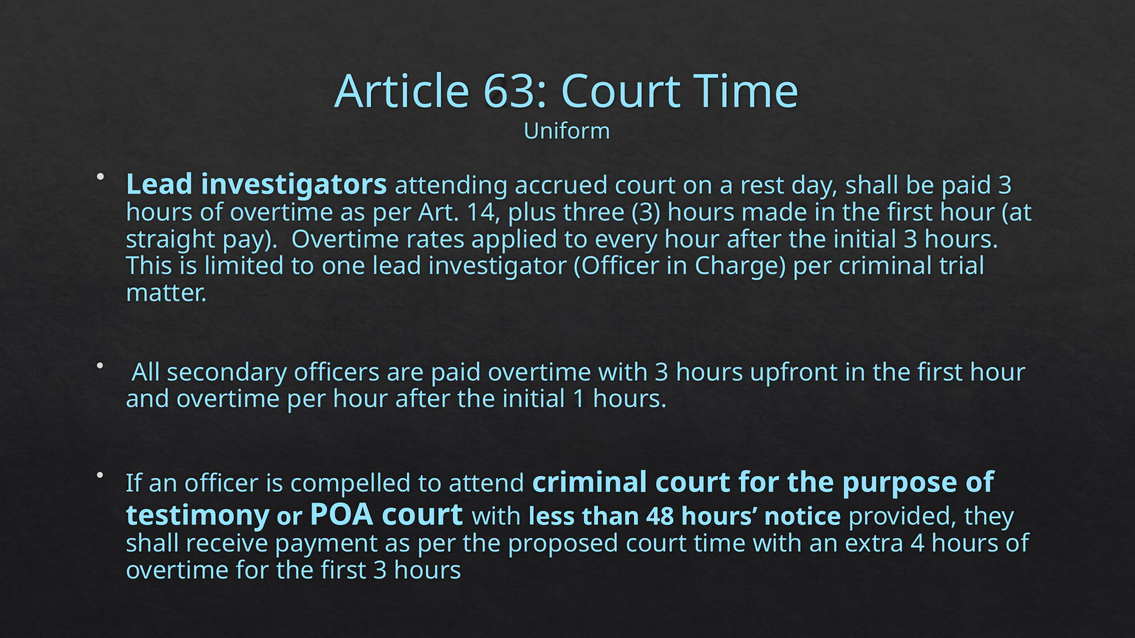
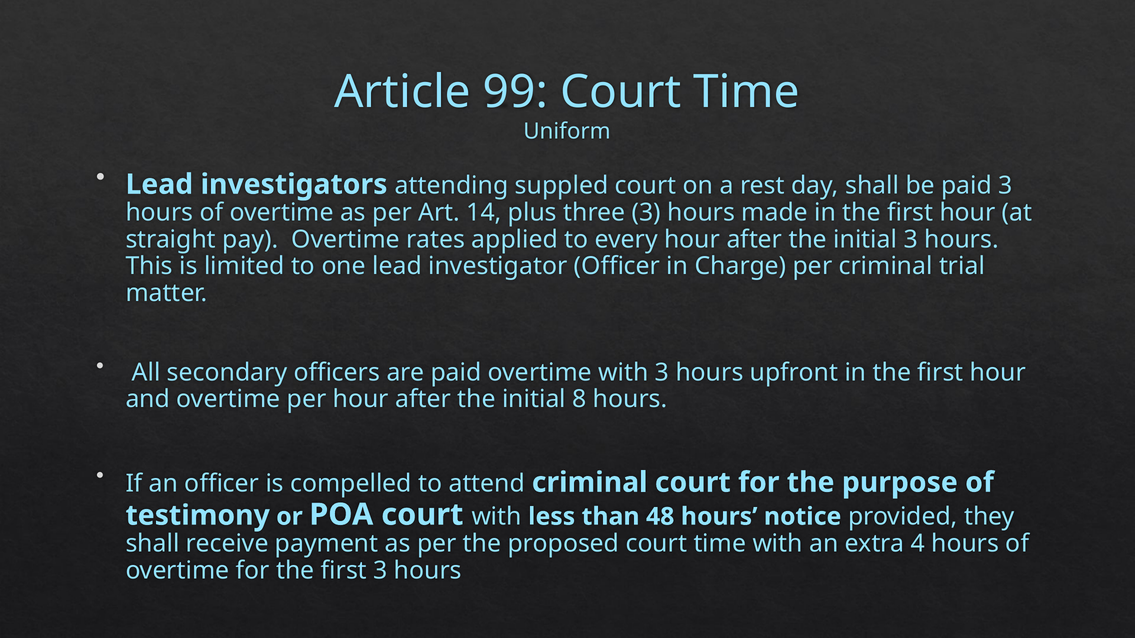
63: 63 -> 99
accrued: accrued -> suppled
1: 1 -> 8
